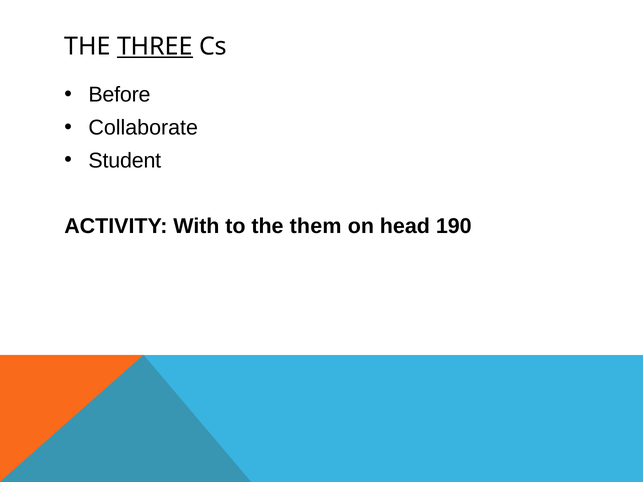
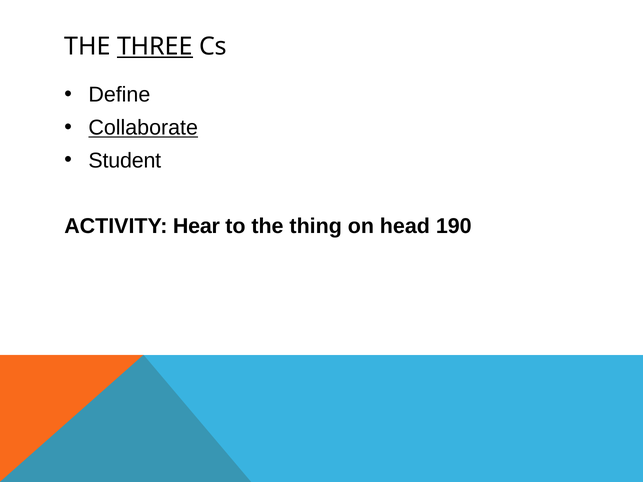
Before: Before -> Define
Collaborate underline: none -> present
With: With -> Hear
them: them -> thing
